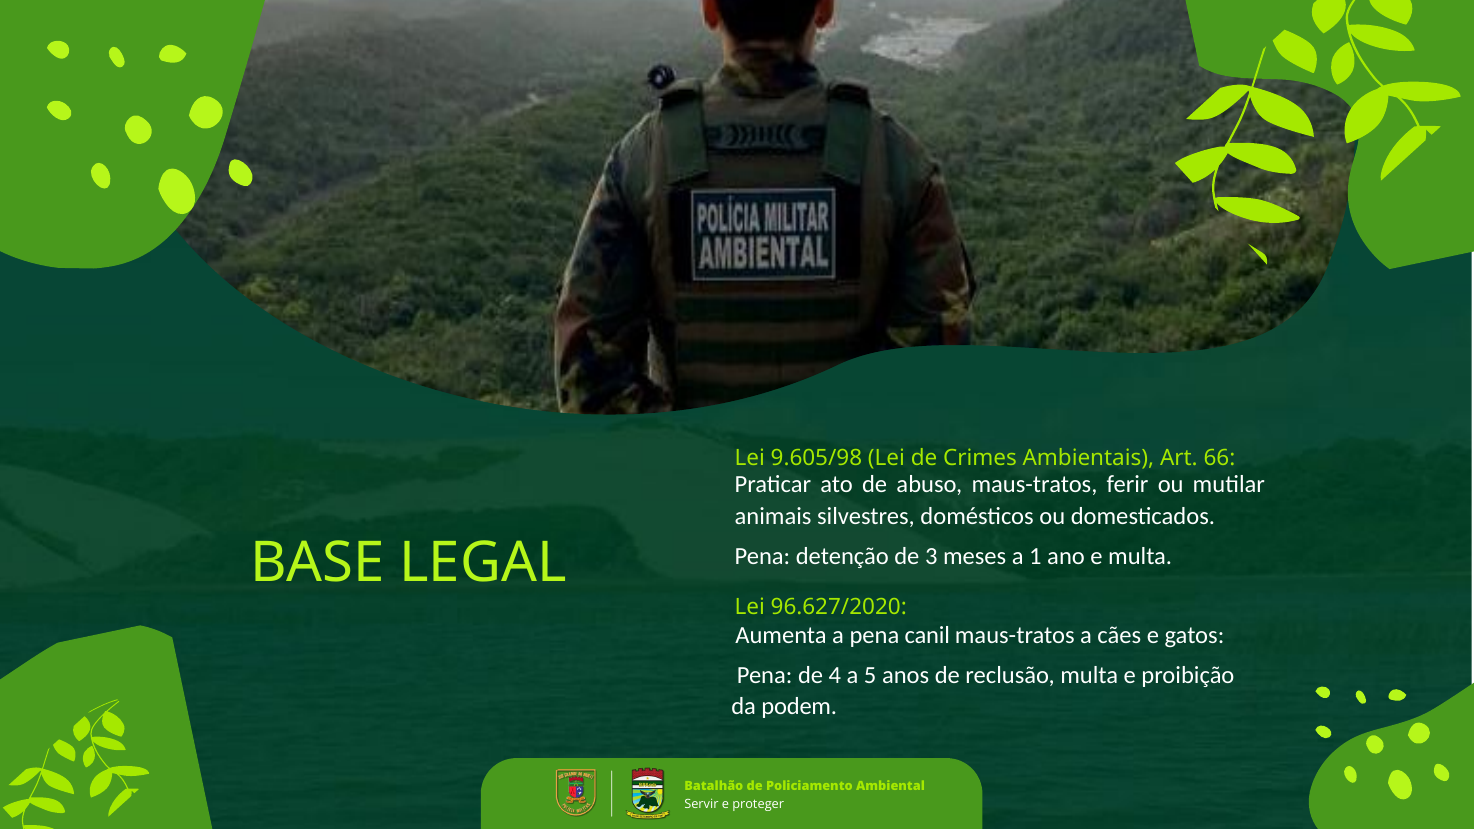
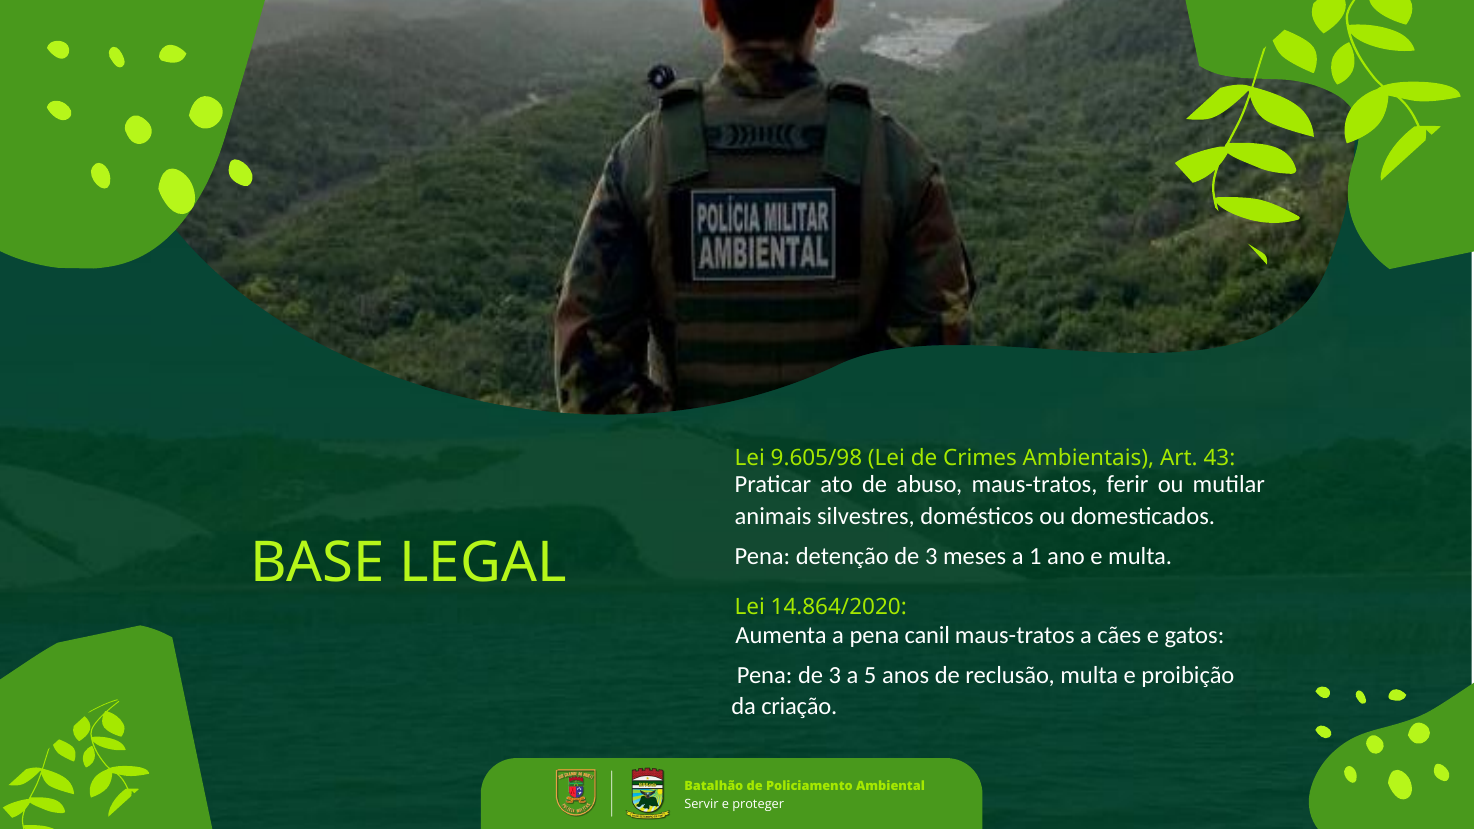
66: 66 -> 43
96.627/2020: 96.627/2020 -> 14.864/2020
Pena de 4: 4 -> 3
podem: podem -> criação
